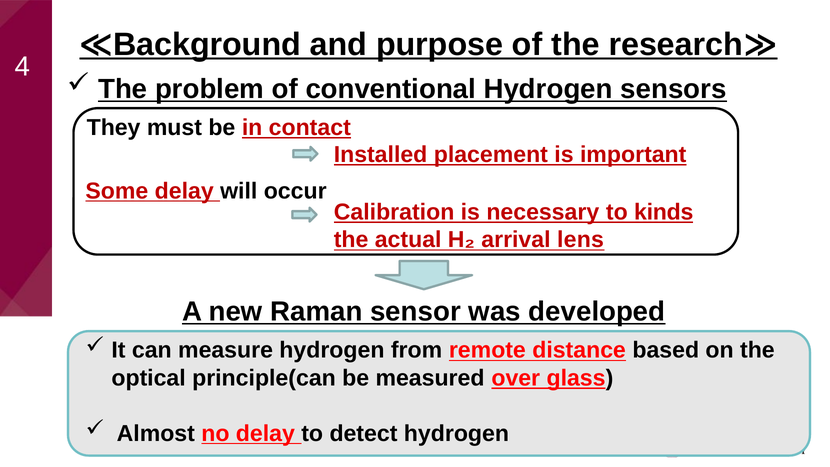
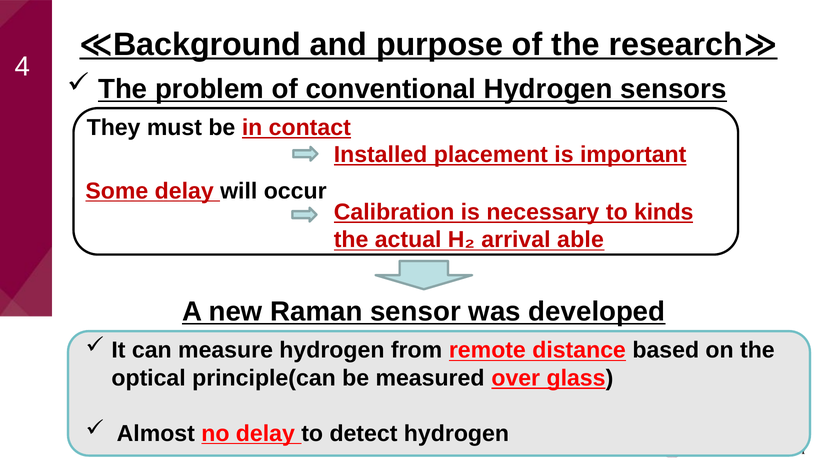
lens: lens -> able
